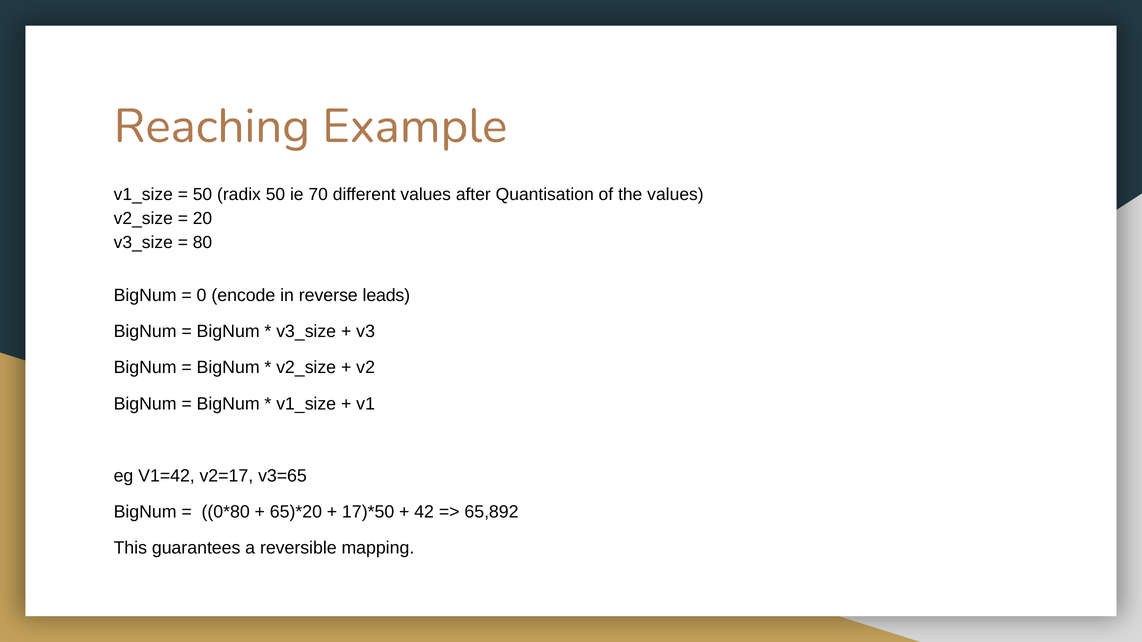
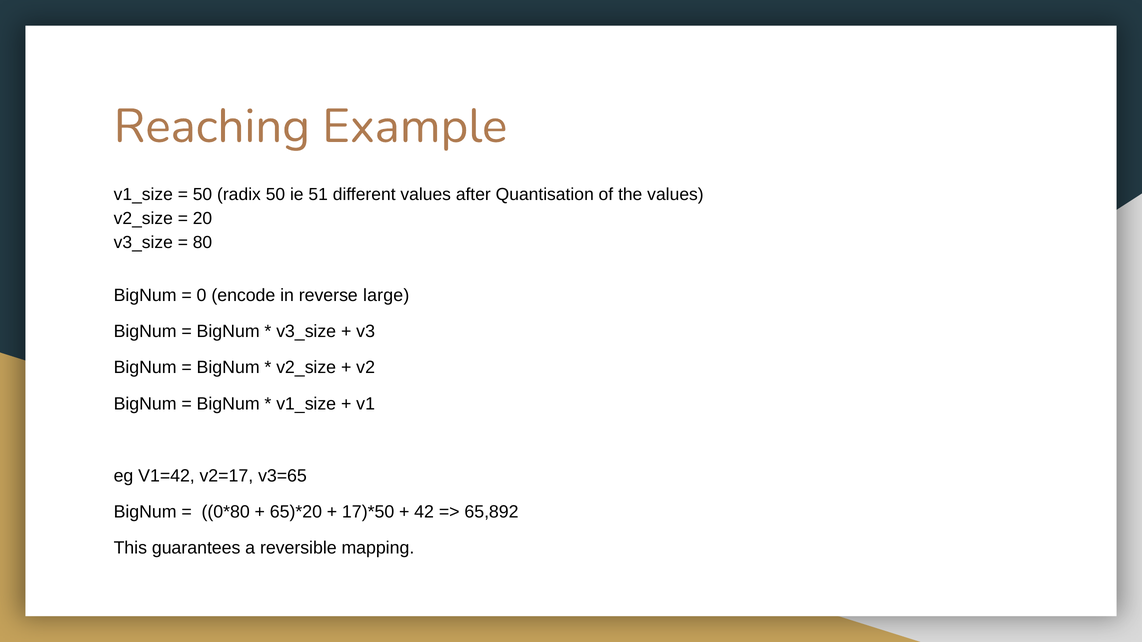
70: 70 -> 51
leads: leads -> large
